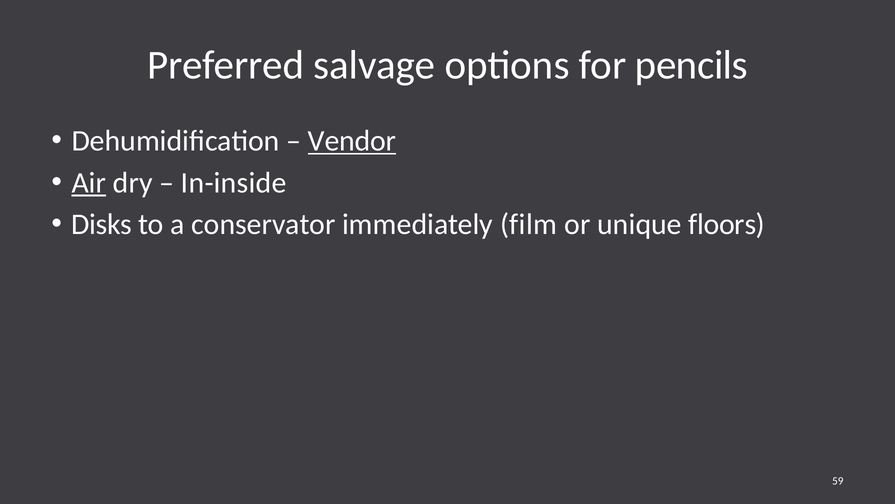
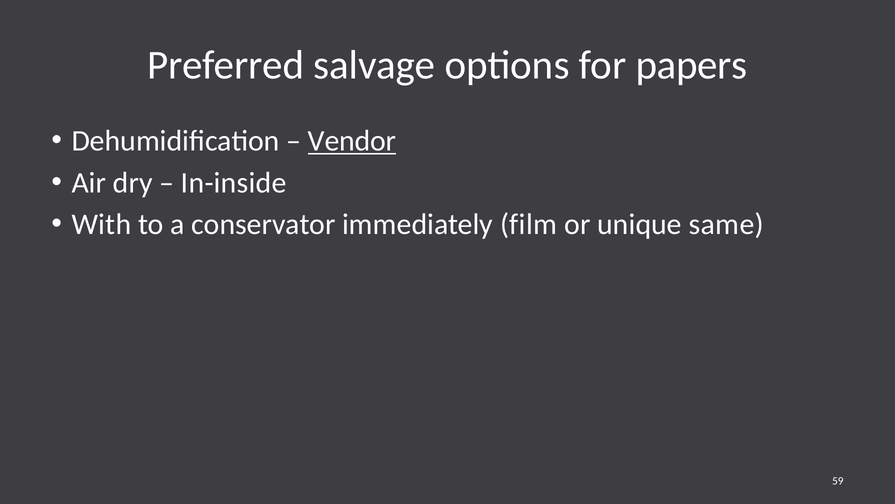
pencils: pencils -> papers
Air underline: present -> none
Disks: Disks -> With
floors: floors -> same
